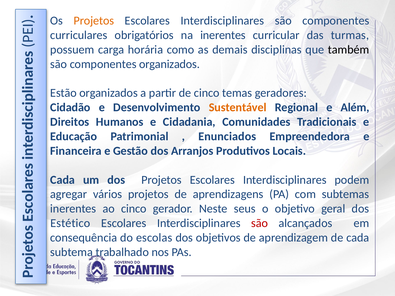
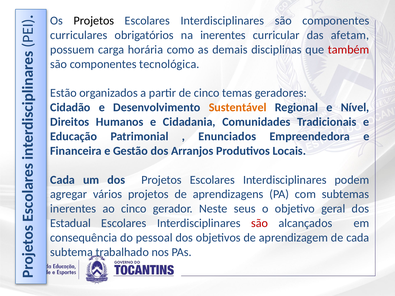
Projetos at (94, 21) colour: orange -> black
turmas: turmas -> afetam
também colour: black -> red
componentes organizados: organizados -> tecnológica
Além: Além -> Nível
Estético: Estético -> Estadual
escolas: escolas -> pessoal
